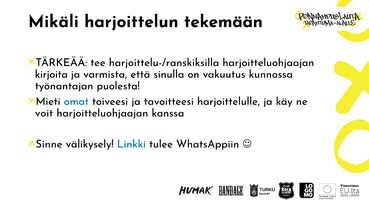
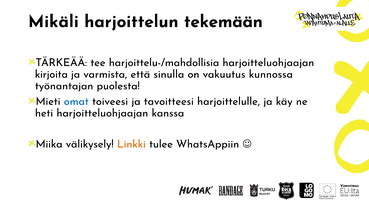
harjoittelu-/ranskiksilla: harjoittelu-/ranskiksilla -> harjoittelu-/mahdollisia
voit: voit -> heti
Sinne: Sinne -> Miika
Linkki colour: blue -> orange
